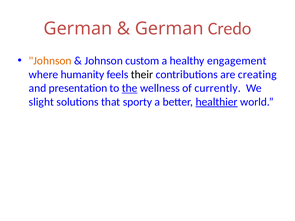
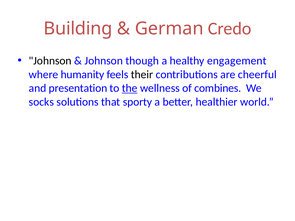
German at (78, 29): German -> Building
Johnson at (50, 61) colour: orange -> black
custom: custom -> though
creating: creating -> cheerful
currently: currently -> combines
slight: slight -> socks
healthier underline: present -> none
